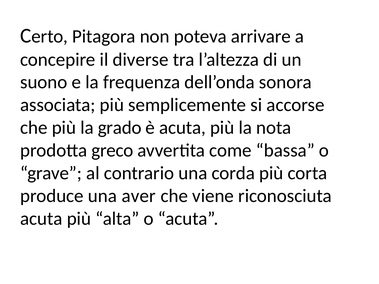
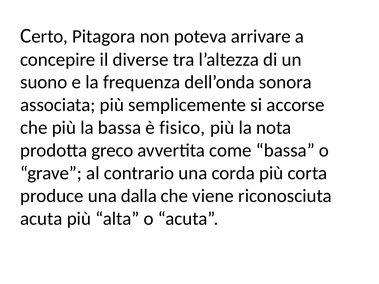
la grado: grado -> bassa
è acuta: acuta -> fisico
aver: aver -> dalla
